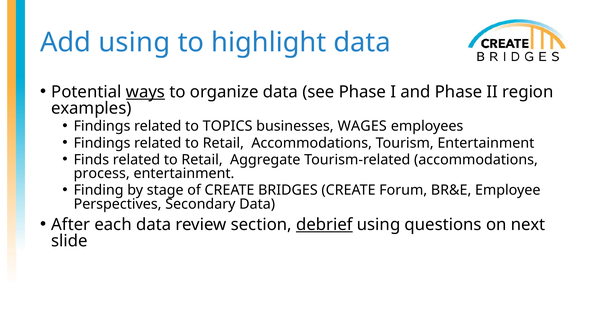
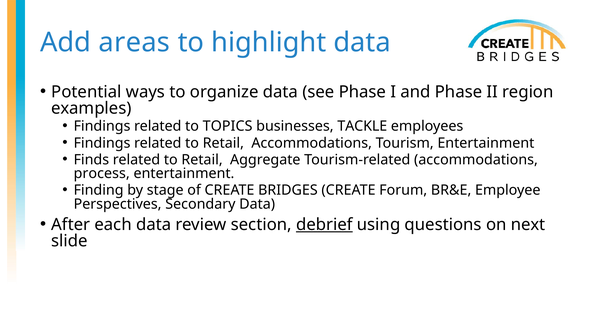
Add using: using -> areas
ways underline: present -> none
WAGES: WAGES -> TACKLE
